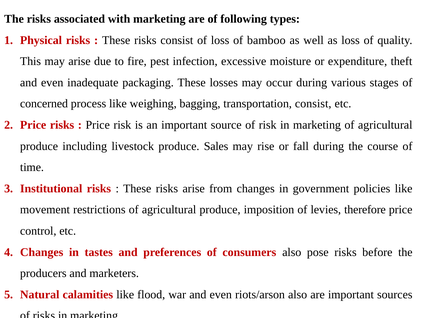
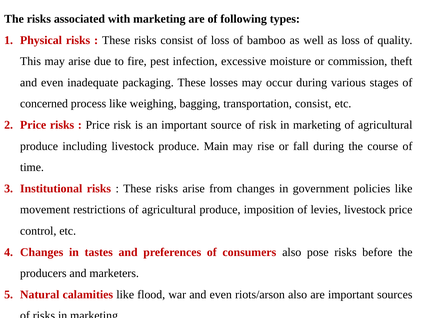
expenditure: expenditure -> commission
Sales: Sales -> Main
levies therefore: therefore -> livestock
